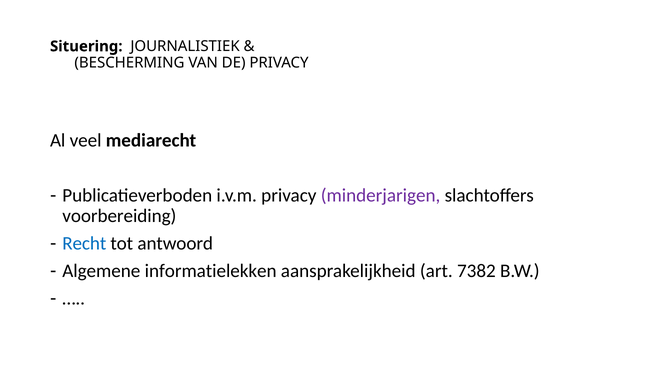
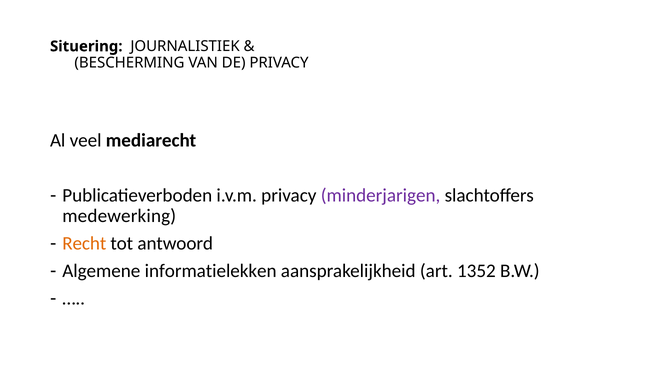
voorbereiding: voorbereiding -> medewerking
Recht colour: blue -> orange
7382: 7382 -> 1352
